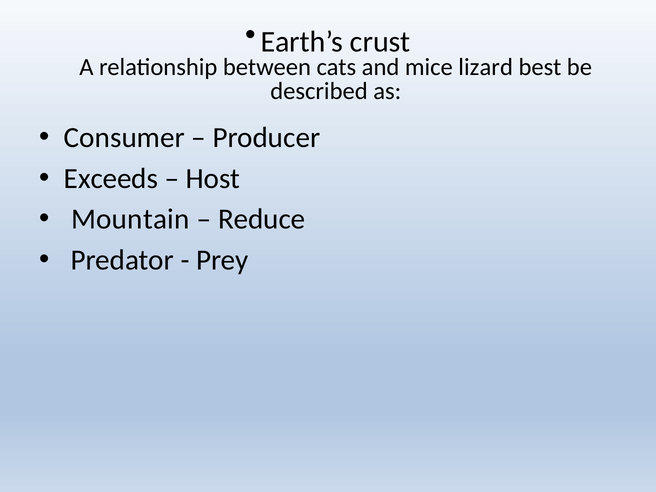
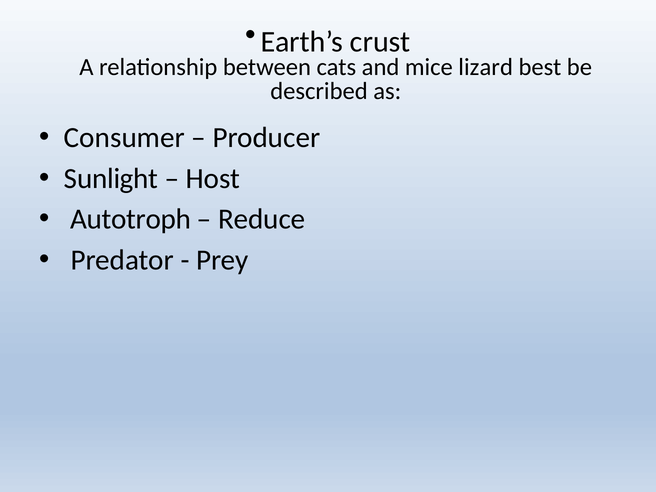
Exceeds: Exceeds -> Sunlight
Mountain: Mountain -> Autotroph
